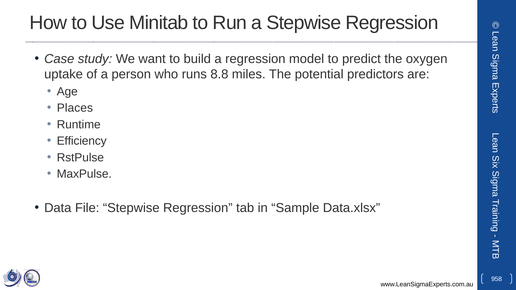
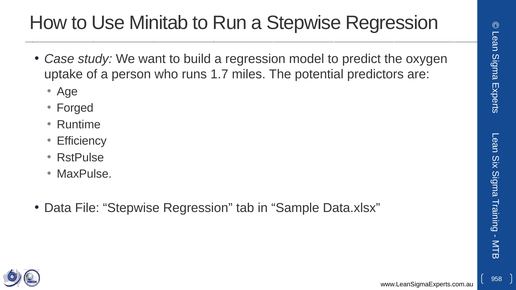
8.8: 8.8 -> 1.7
Places: Places -> Forged
